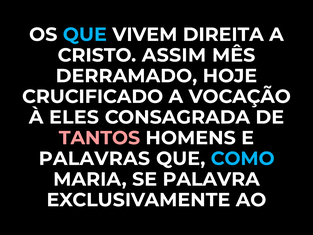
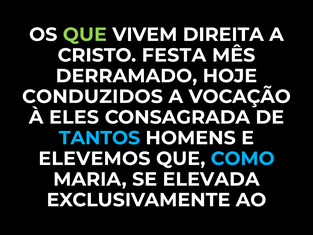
QUE at (85, 35) colour: light blue -> light green
ASSIM: ASSIM -> FESTA
CRUCIFICADO: CRUCIFICADO -> CONDUZIDOS
TANTOS colour: pink -> light blue
PALAVRAS: PALAVRAS -> ELEVEMOS
PALAVRA: PALAVRA -> ELEVADA
